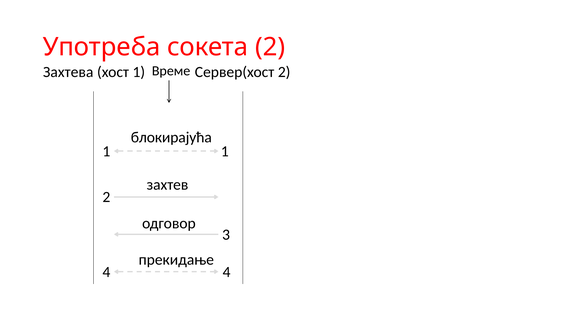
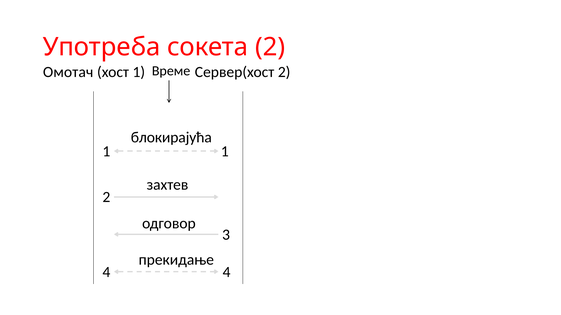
Захтева: Захтева -> Омотач
